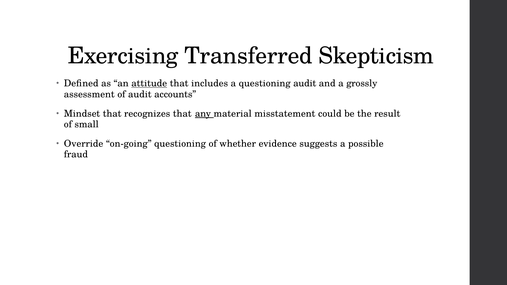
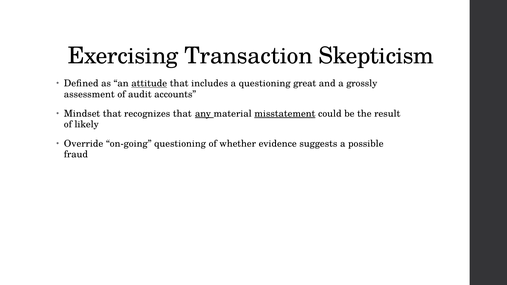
Transferred: Transferred -> Transaction
questioning audit: audit -> great
misstatement underline: none -> present
small: small -> likely
